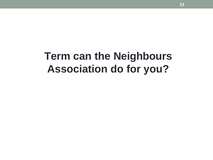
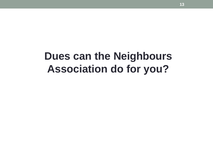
Term: Term -> Dues
